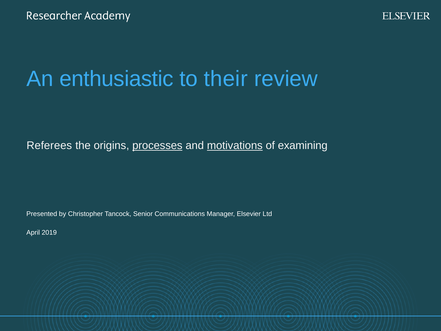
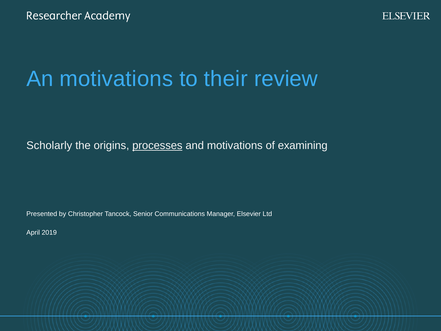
An enthusiastic: enthusiastic -> motivations
Referees: Referees -> Scholarly
motivations at (235, 145) underline: present -> none
